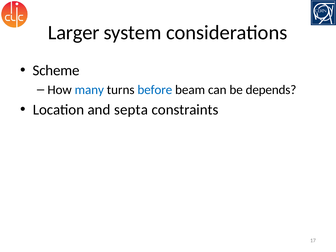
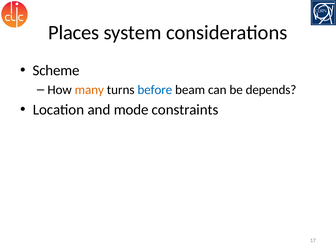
Larger: Larger -> Places
many colour: blue -> orange
septa: septa -> mode
